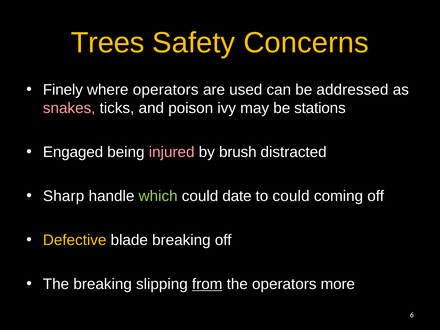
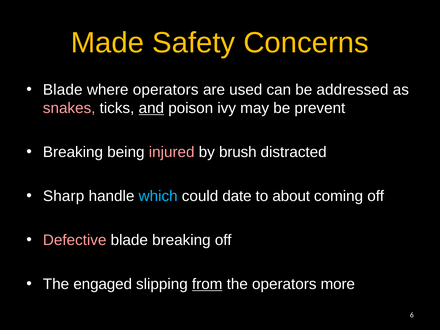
Trees: Trees -> Made
Finely at (63, 90): Finely -> Blade
and underline: none -> present
stations: stations -> prevent
Engaged at (73, 152): Engaged -> Breaking
which colour: light green -> light blue
to could: could -> about
Defective colour: yellow -> pink
The breaking: breaking -> engaged
